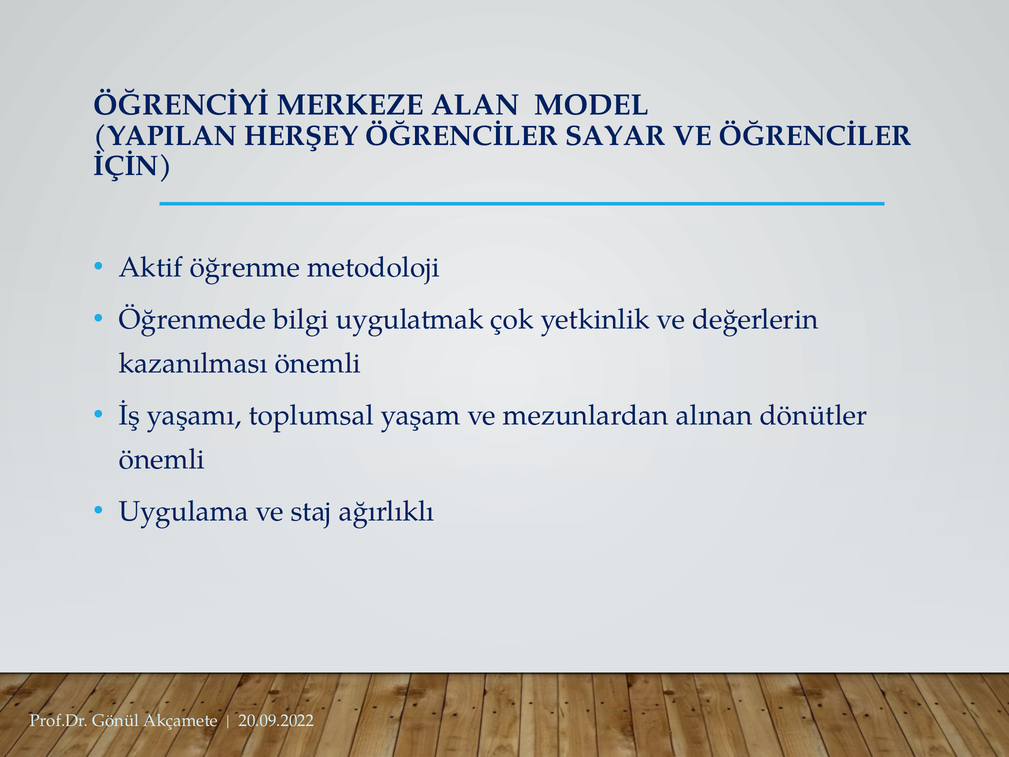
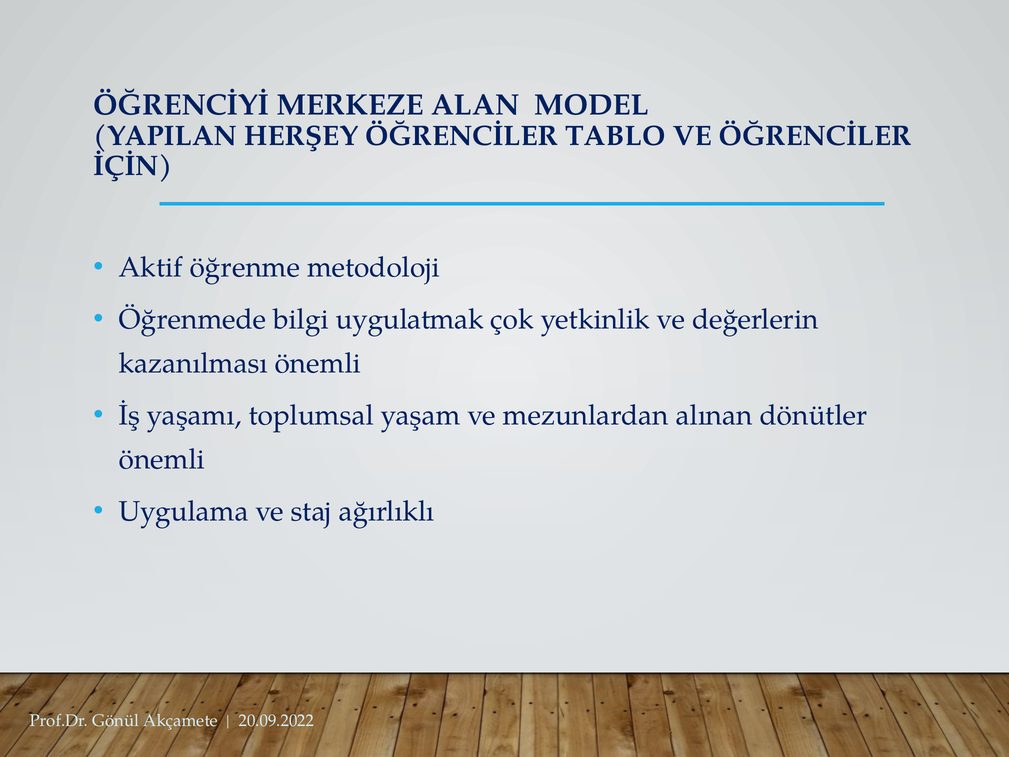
SAYAR: SAYAR -> TABLO
